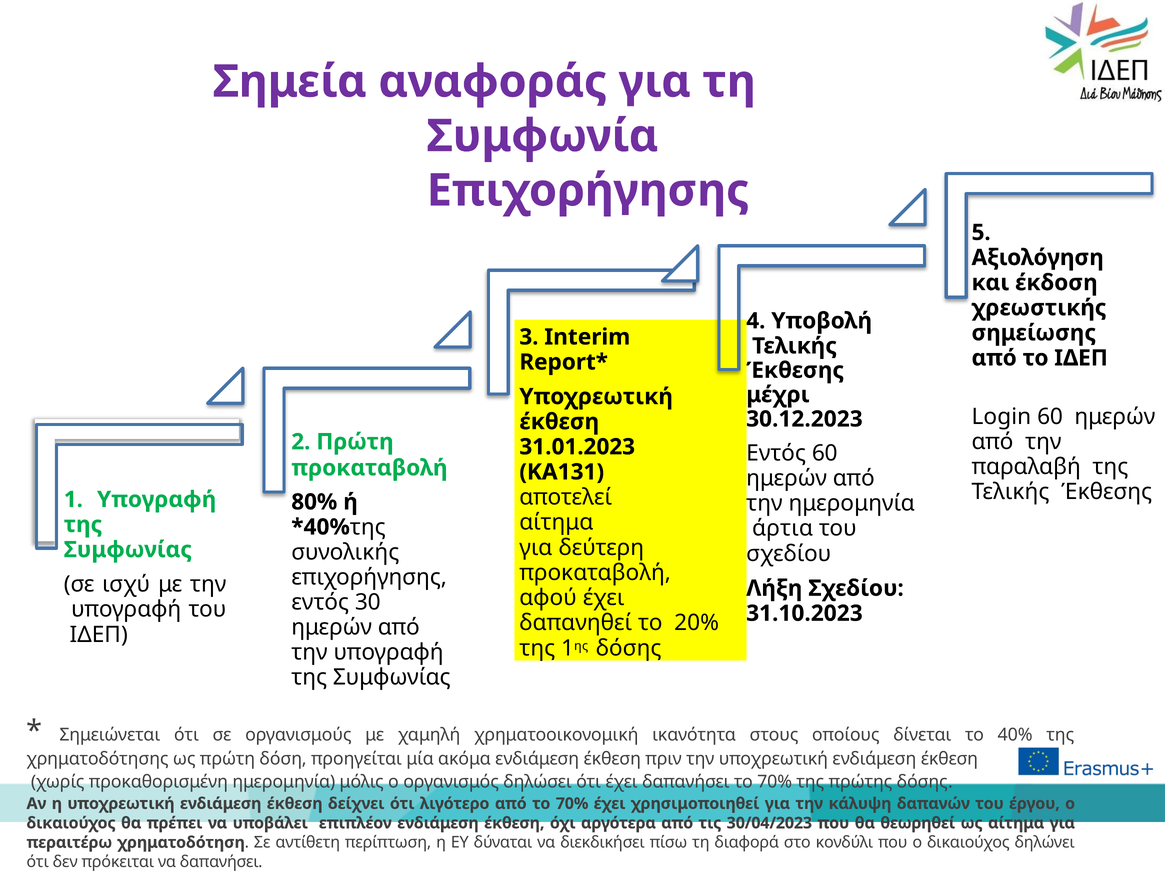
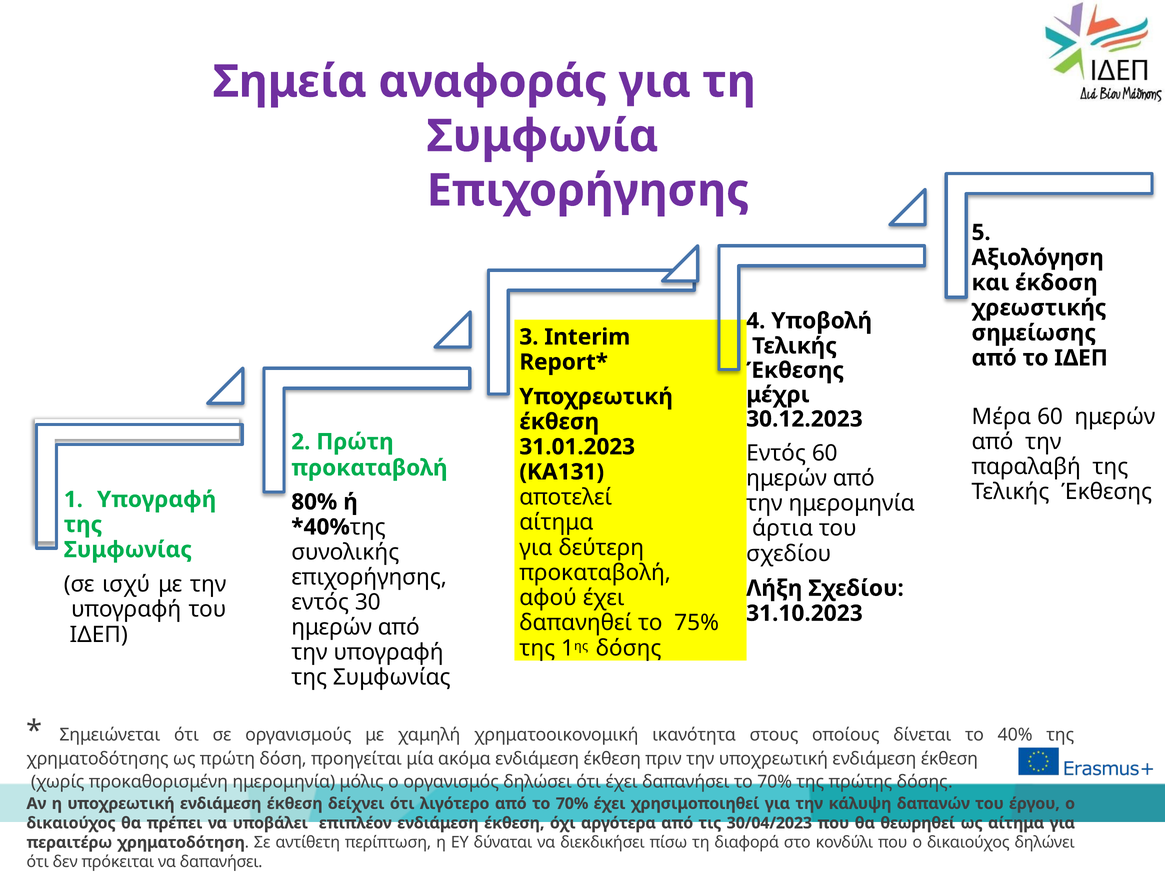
Login: Login -> Μέρα
20%: 20% -> 75%
